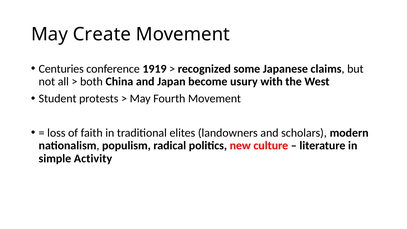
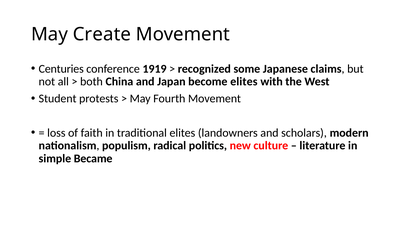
become usury: usury -> elites
Activity: Activity -> Became
